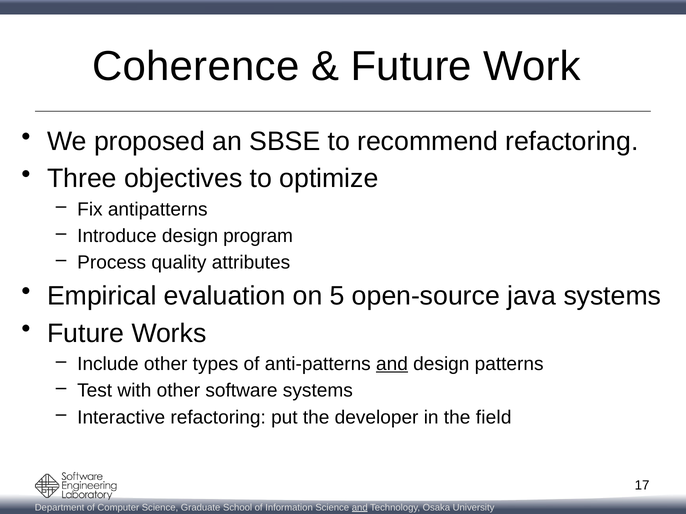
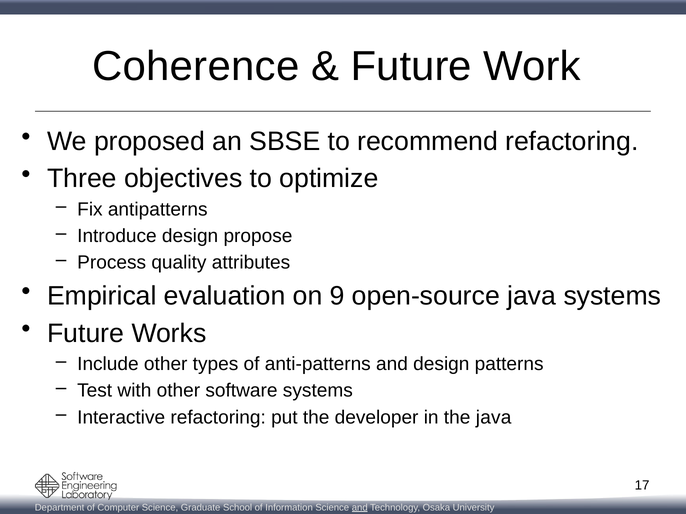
program: program -> propose
5: 5 -> 9
and at (392, 364) underline: present -> none
the field: field -> java
